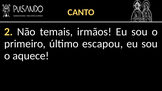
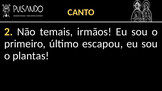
aquece: aquece -> plantas
